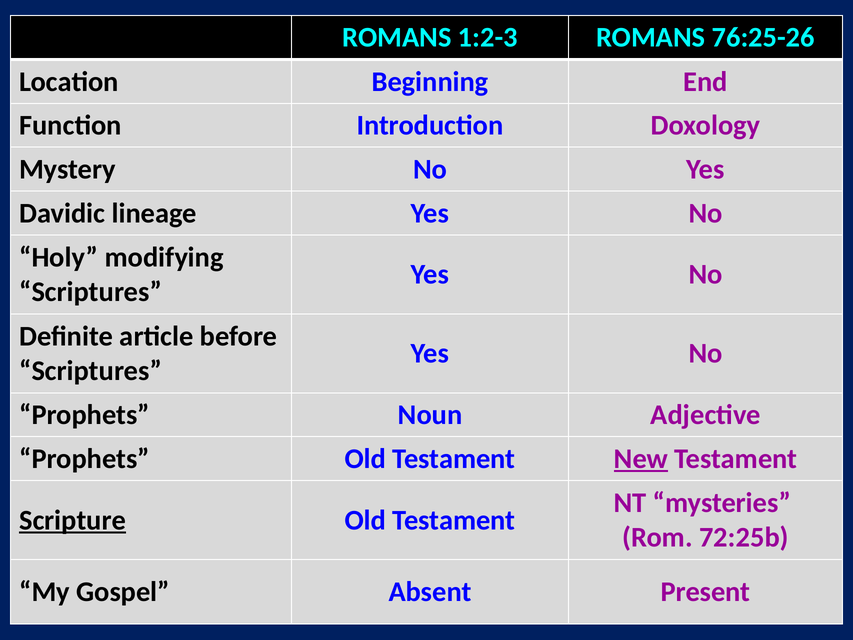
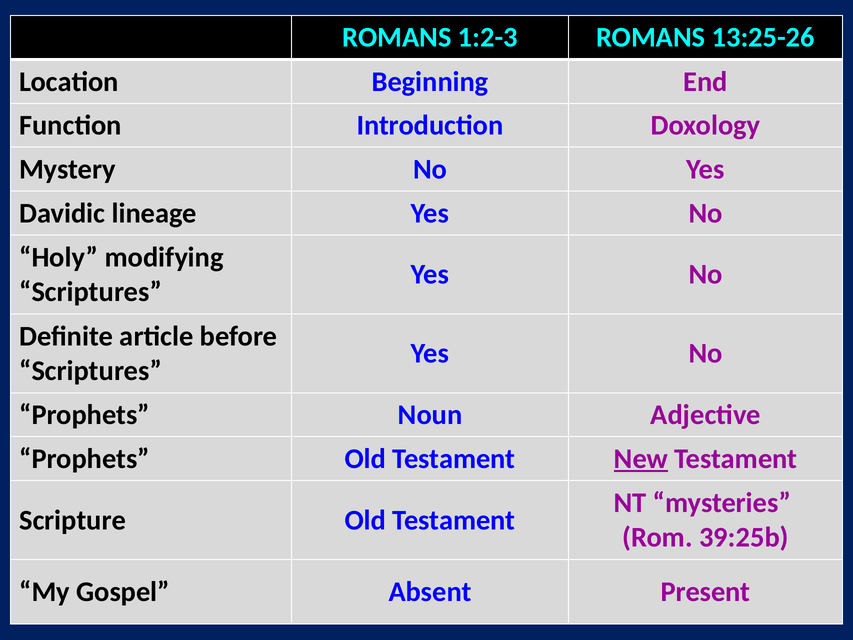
76:25-26: 76:25-26 -> 13:25-26
Scripture underline: present -> none
72:25b: 72:25b -> 39:25b
